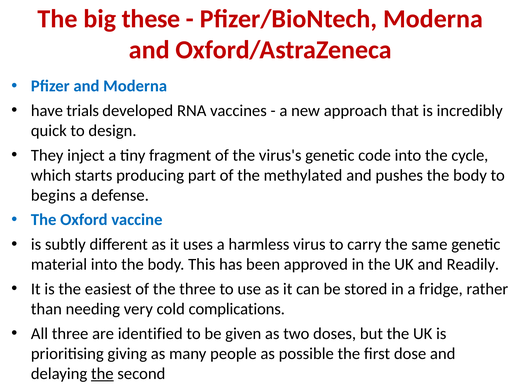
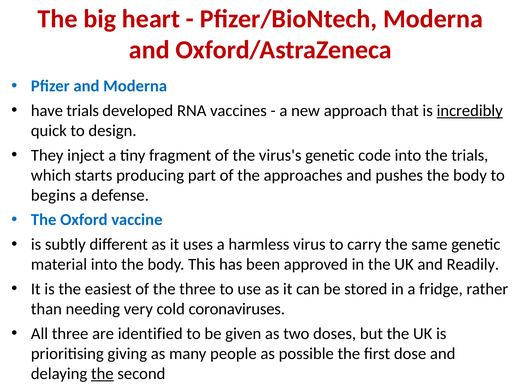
these: these -> heart
incredibly underline: none -> present
the cycle: cycle -> trials
methylated: methylated -> approaches
complications: complications -> coronaviruses
